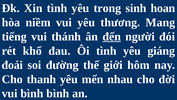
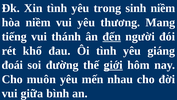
sinh hoan: hoan -> niềm
giới underline: none -> present
thanh: thanh -> muôn
vui bình: bình -> giữa
